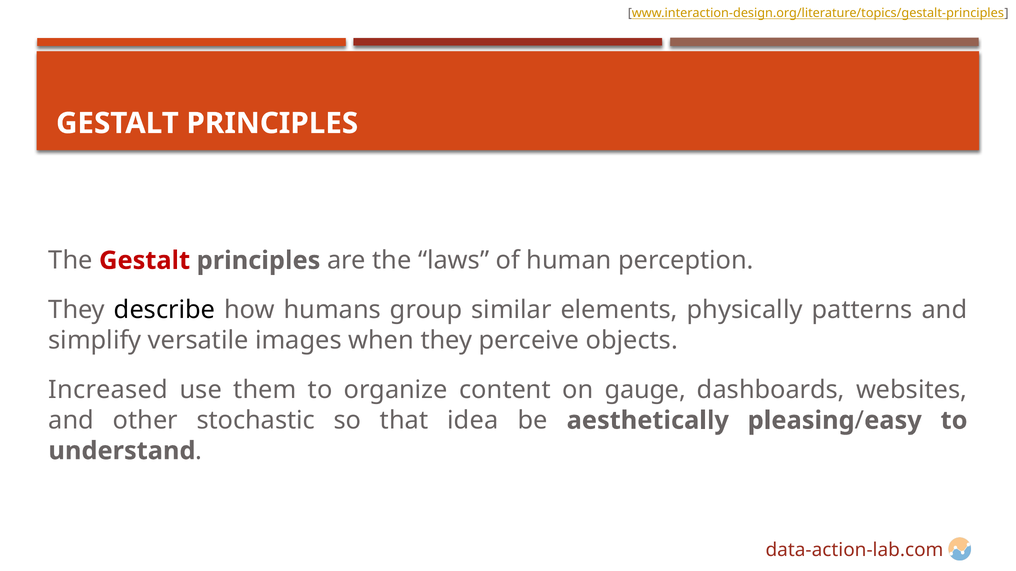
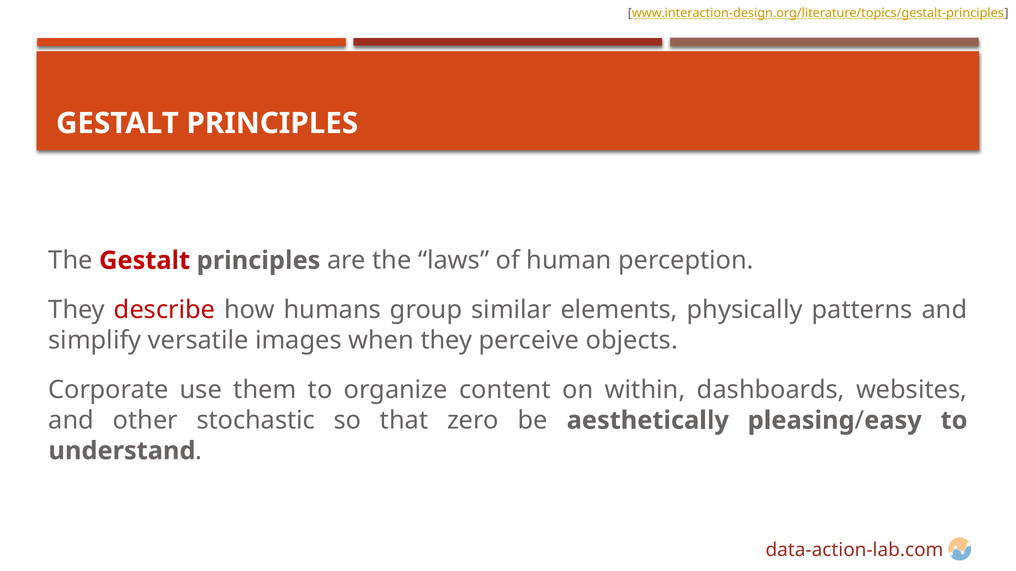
describe colour: black -> red
Increased: Increased -> Corporate
gauge: gauge -> within
idea: idea -> zero
